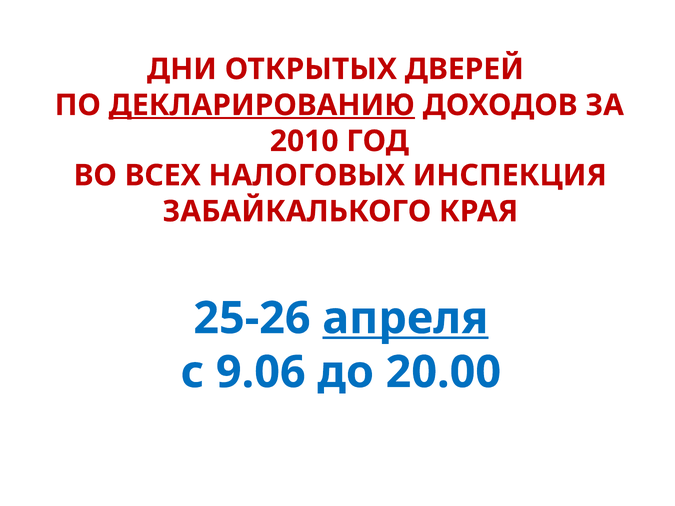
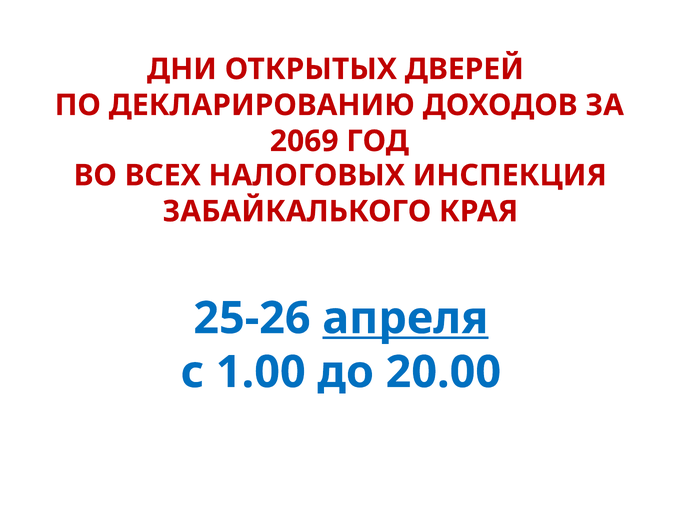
ДЕКЛАРИРОВАНИЮ underline: present -> none
2010: 2010 -> 2069
9.06: 9.06 -> 1.00
